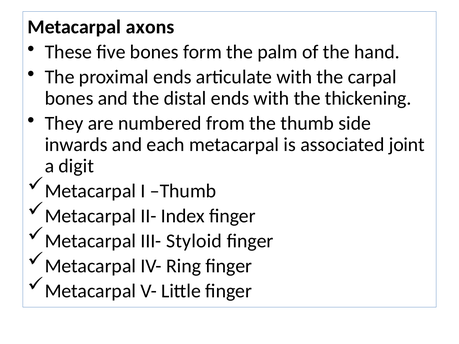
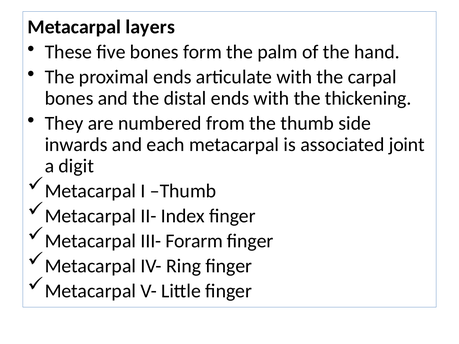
axons: axons -> layers
Styloid: Styloid -> Forarm
